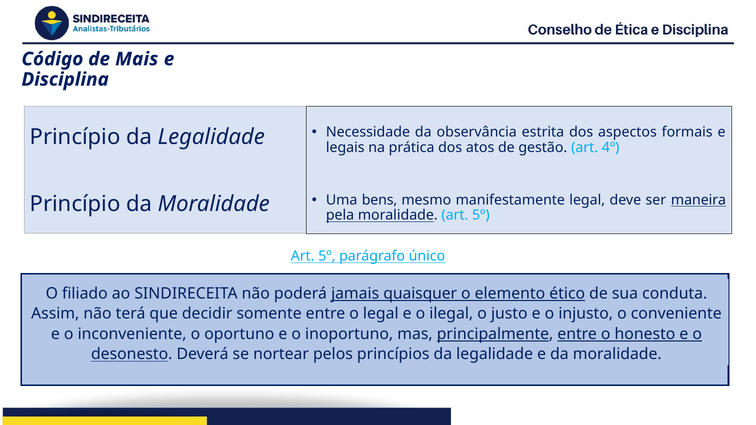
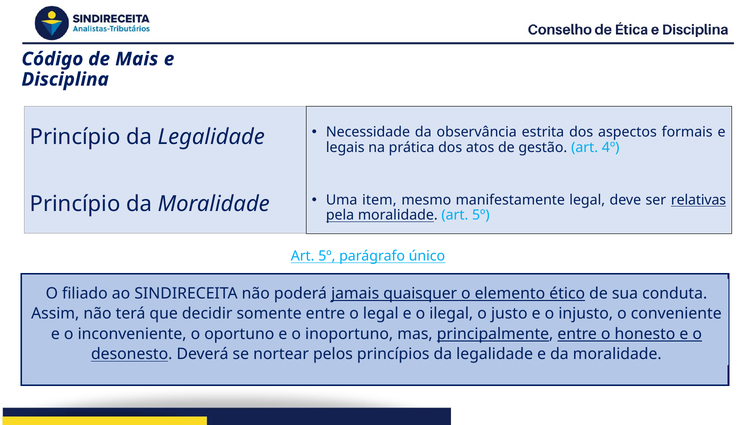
bens: bens -> item
maneira: maneira -> relativas
